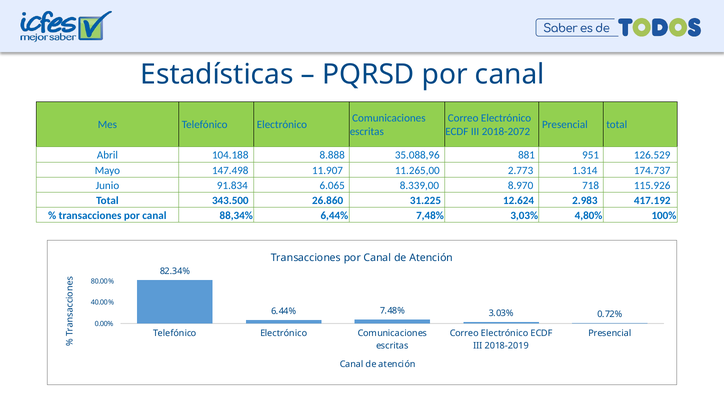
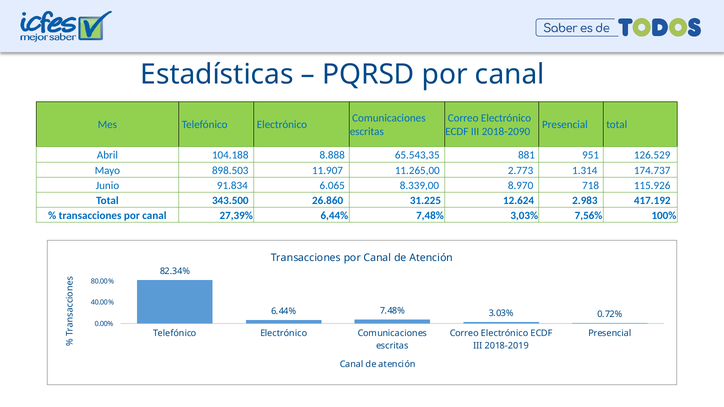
2018-2072: 2018-2072 -> 2018-2090
35.088,96: 35.088,96 -> 65.543,35
147.498: 147.498 -> 898.503
88,34%: 88,34% -> 27,39%
4,80%: 4,80% -> 7,56%
